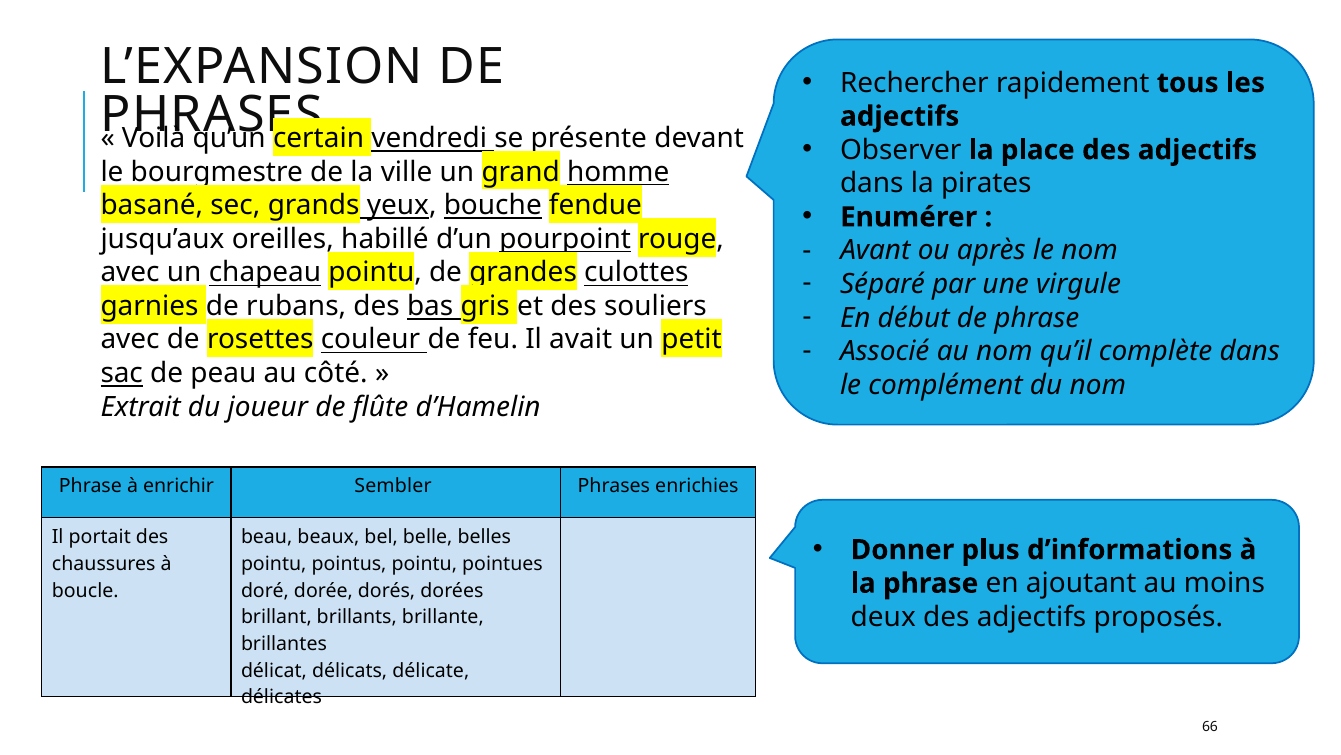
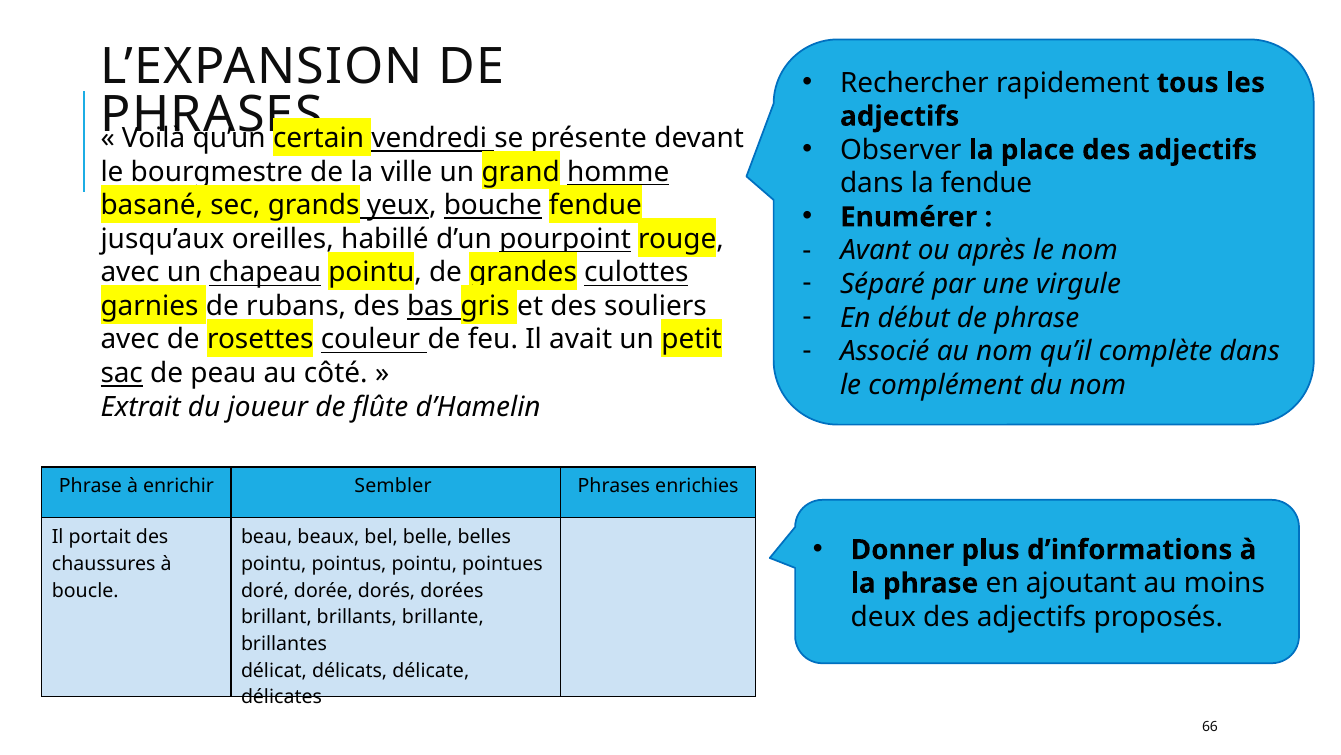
la pirates: pirates -> fendue
